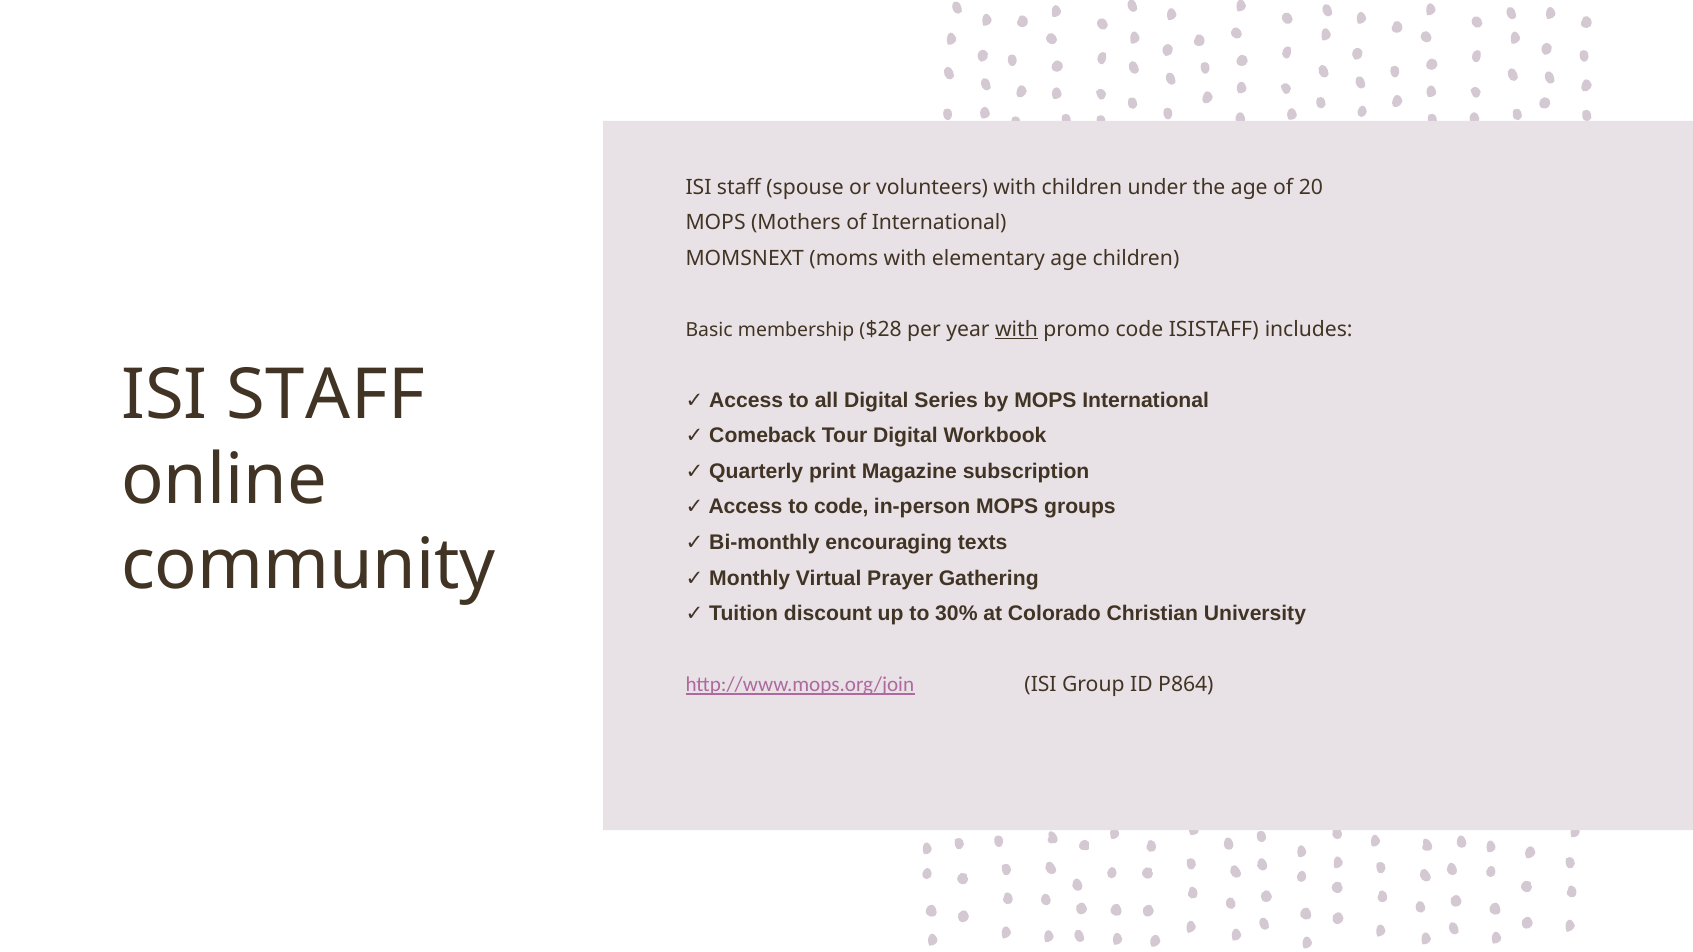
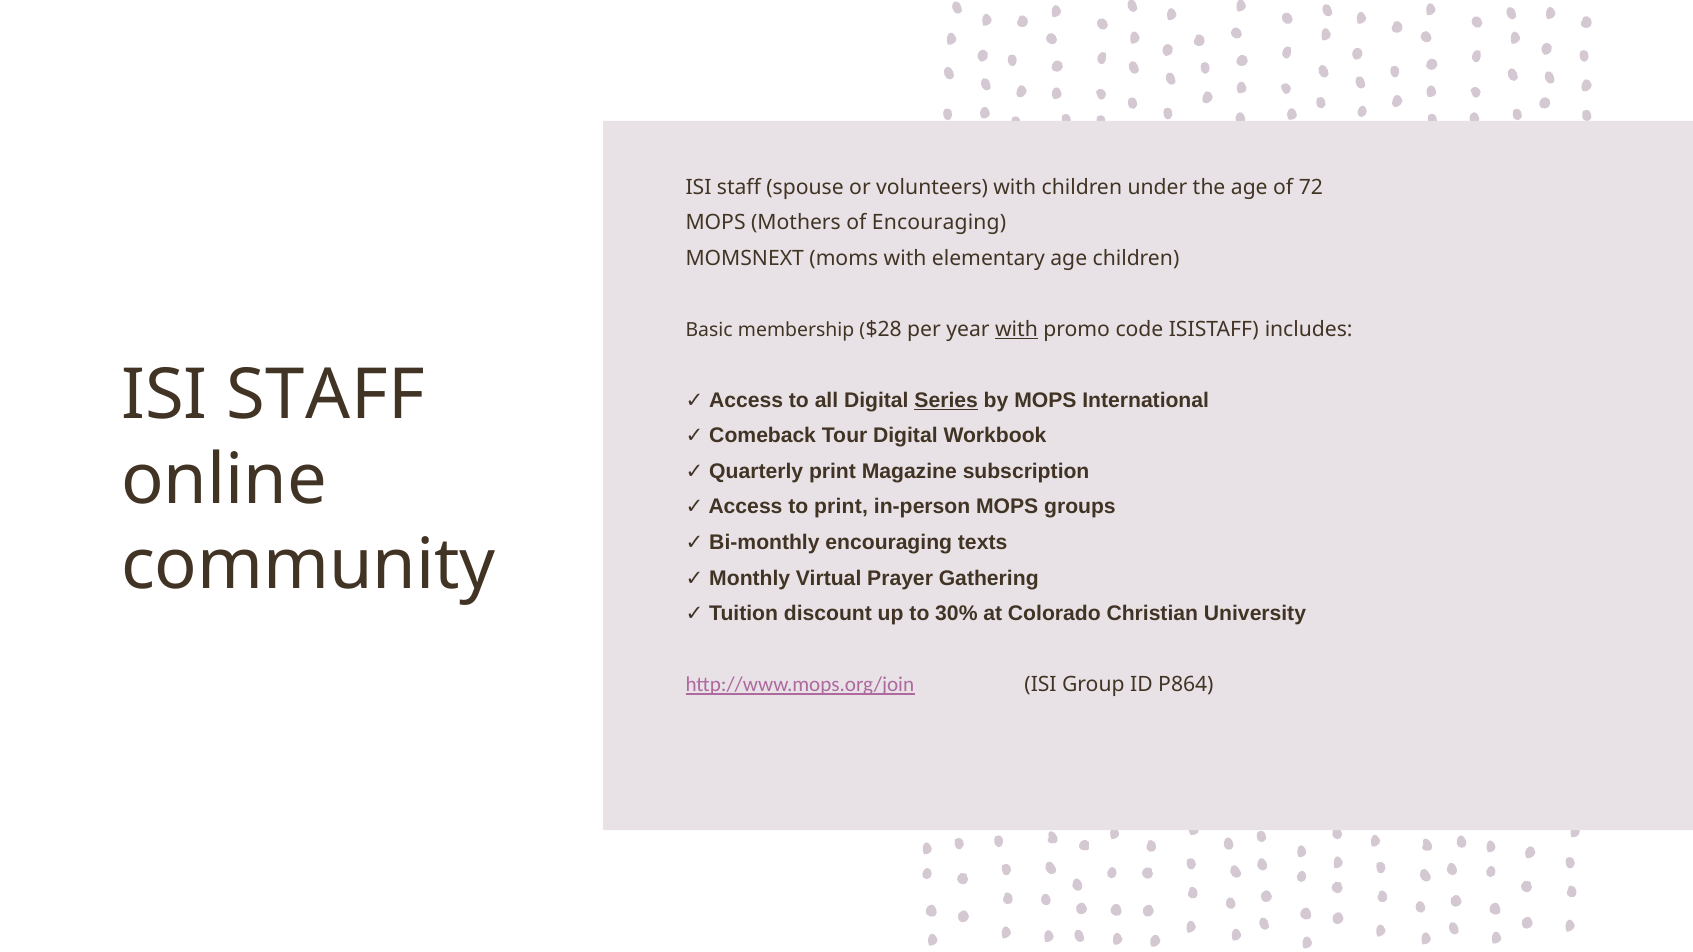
20: 20 -> 72
of International: International -> Encouraging
Series underline: none -> present
to code: code -> print
